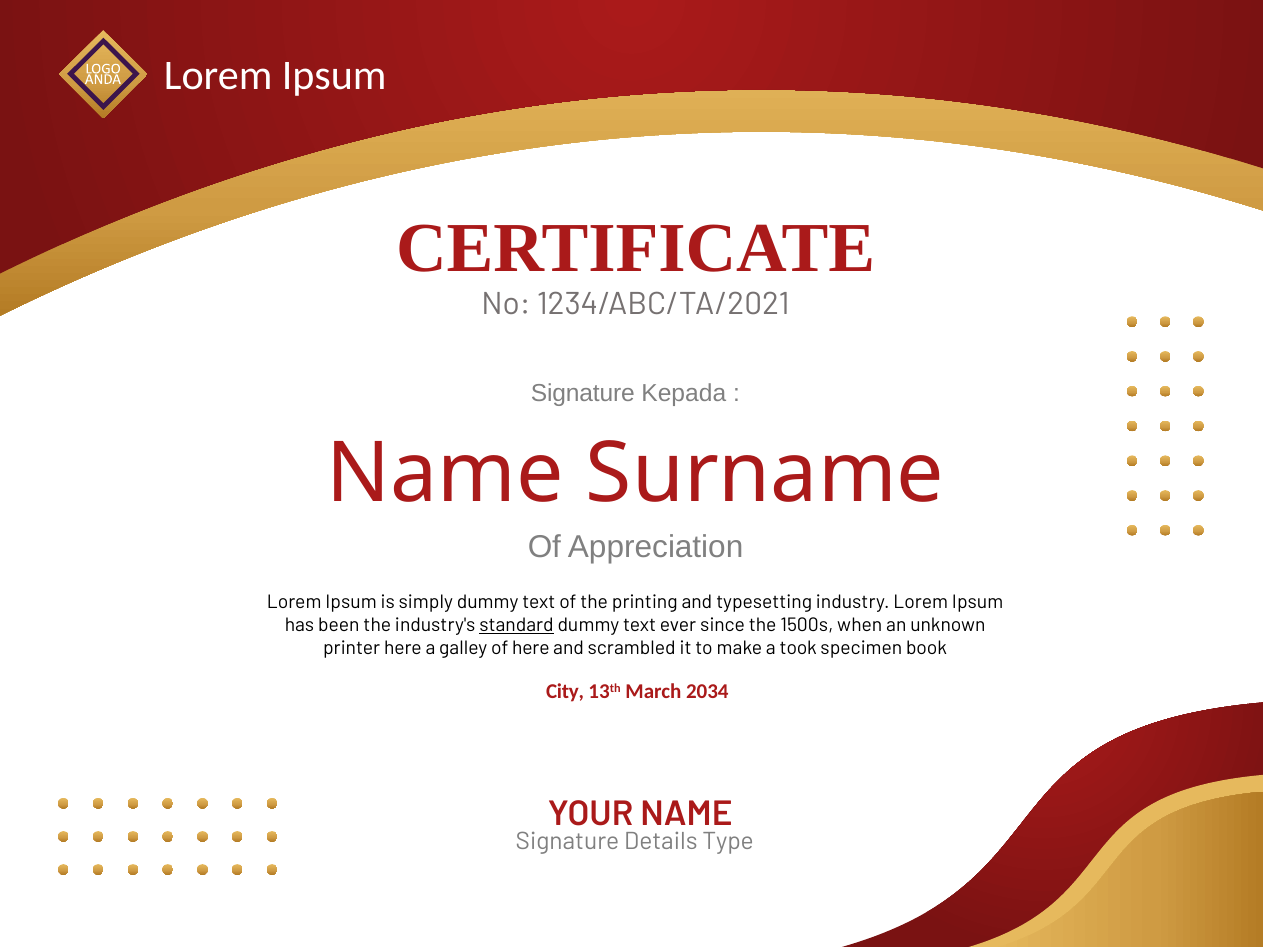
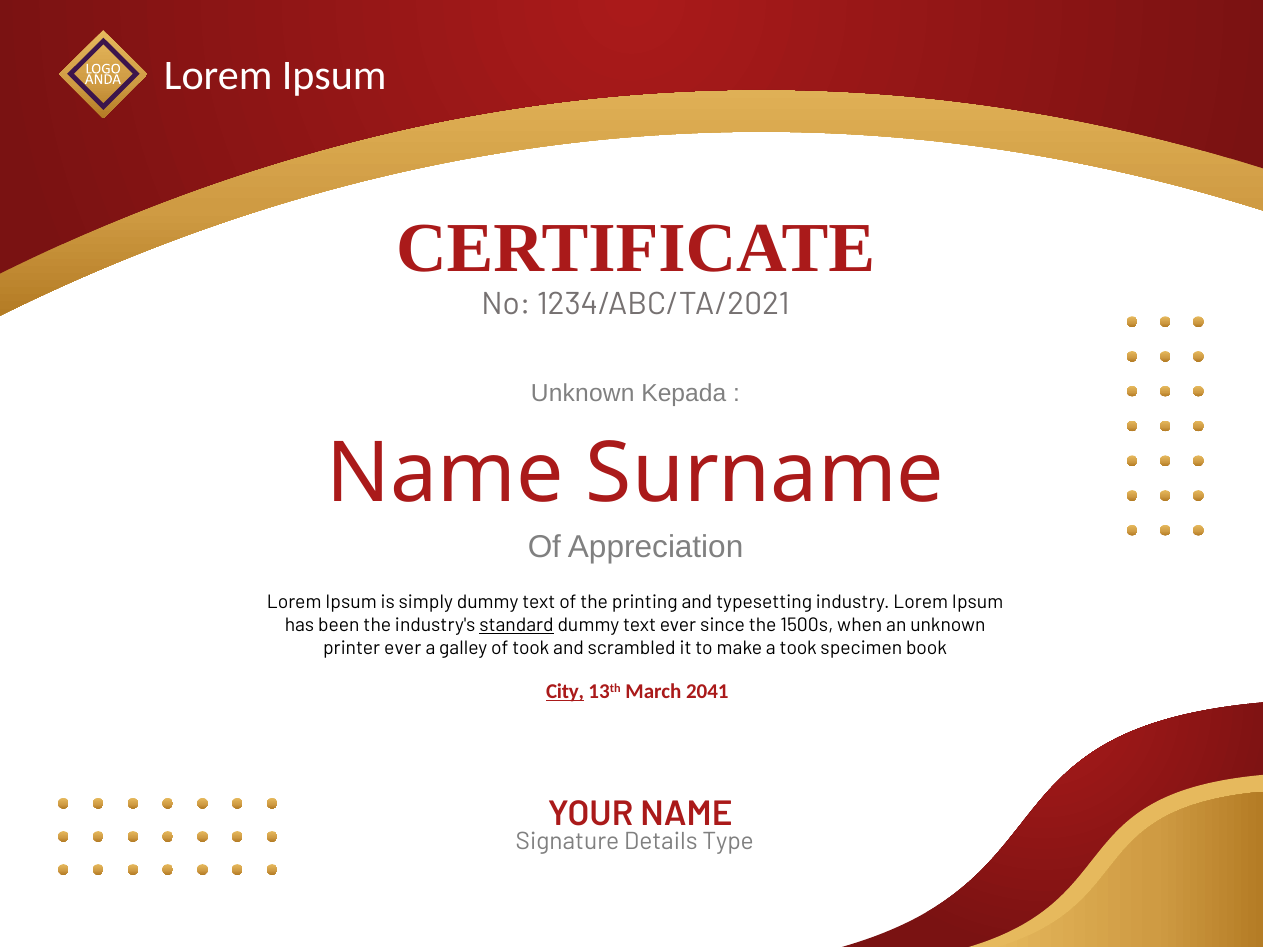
Signature at (583, 393): Signature -> Unknown
printer here: here -> ever
of here: here -> took
City underline: none -> present
2034: 2034 -> 2041
